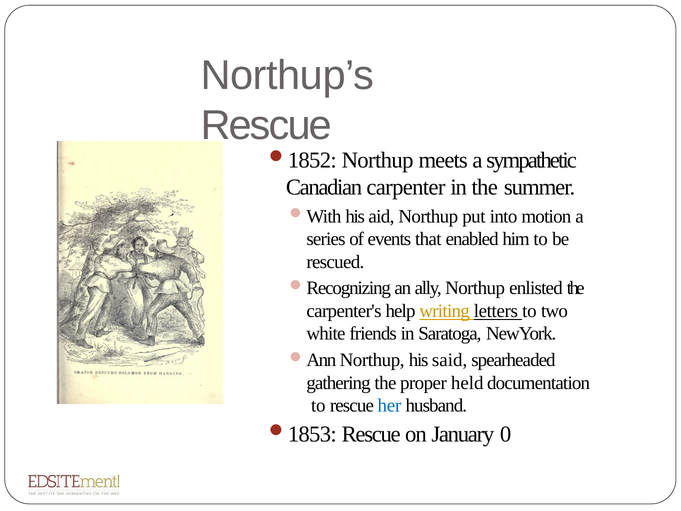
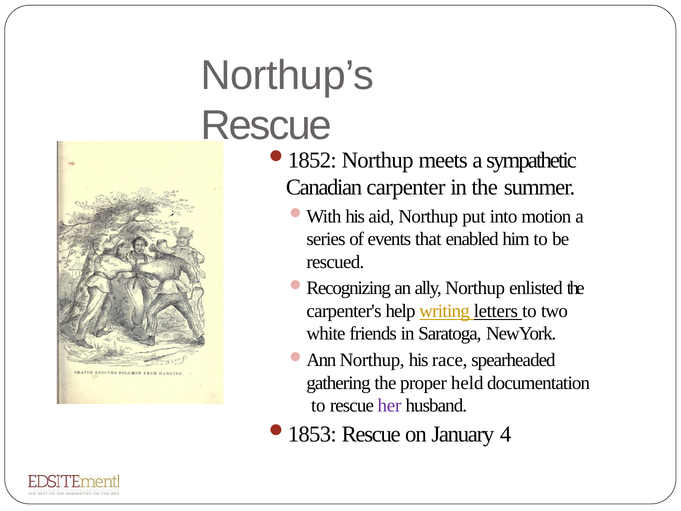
said: said -> race
her colour: blue -> purple
0: 0 -> 4
